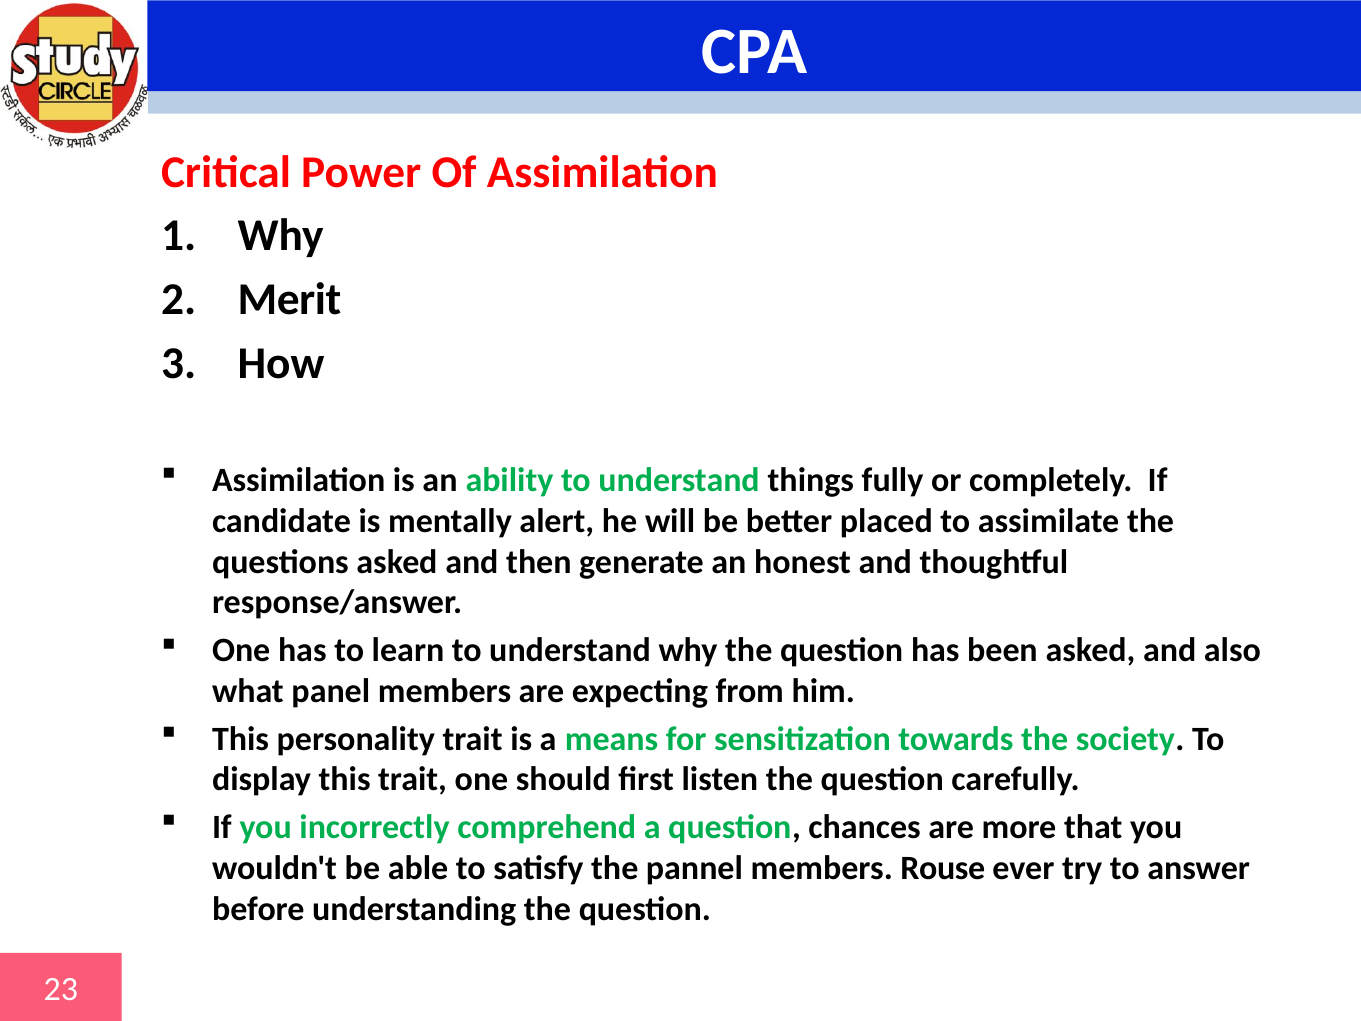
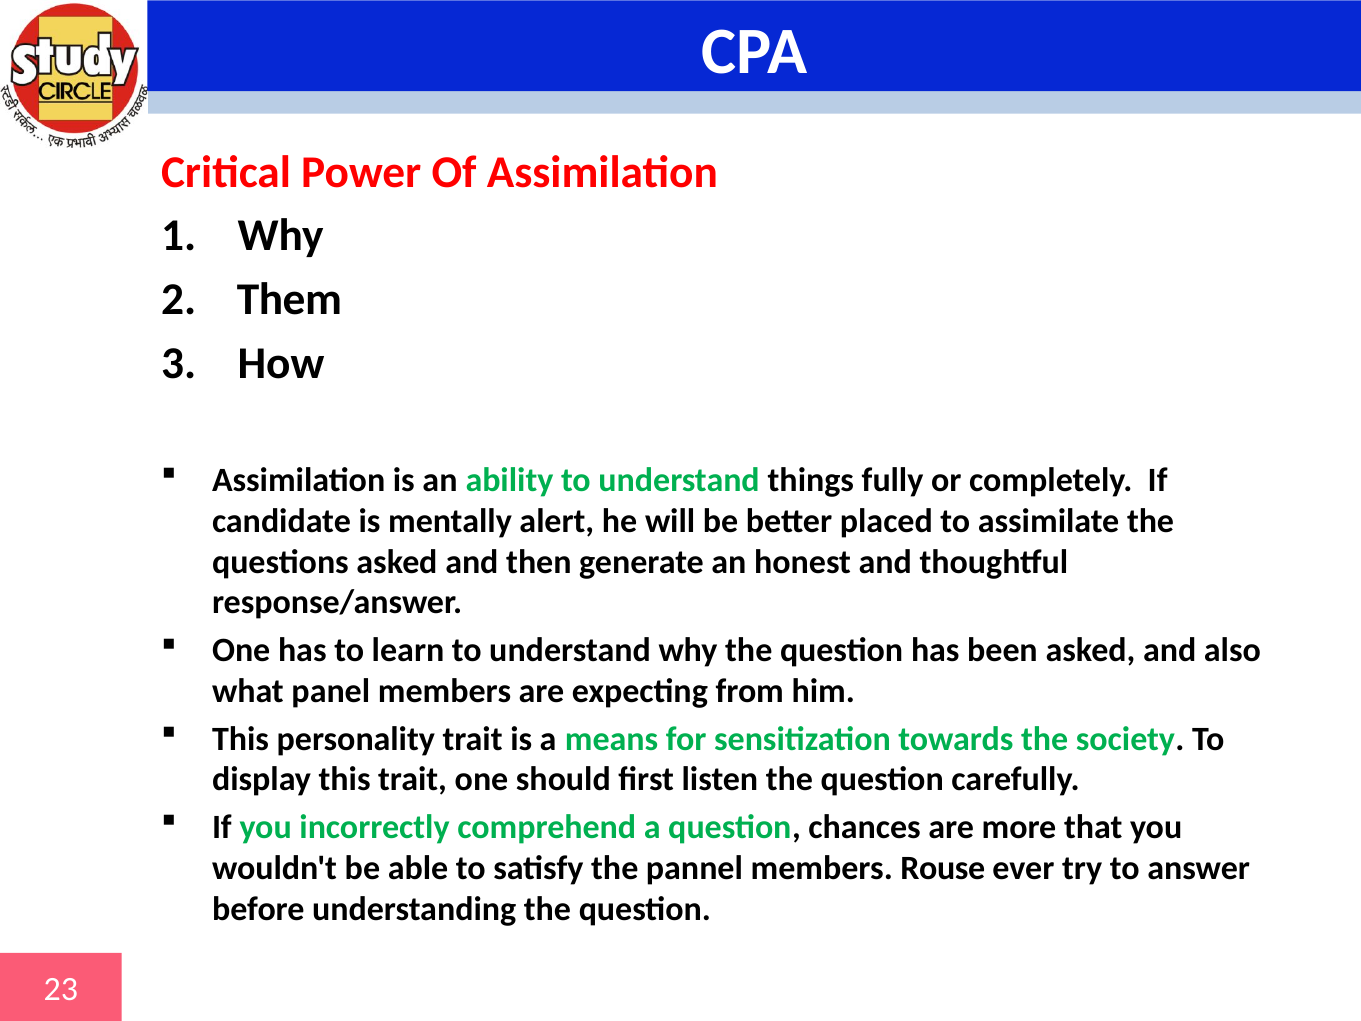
Merit: Merit -> Them
